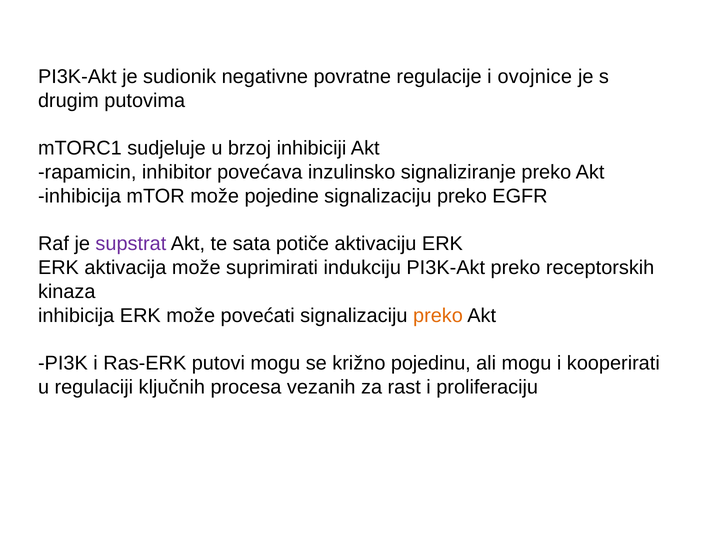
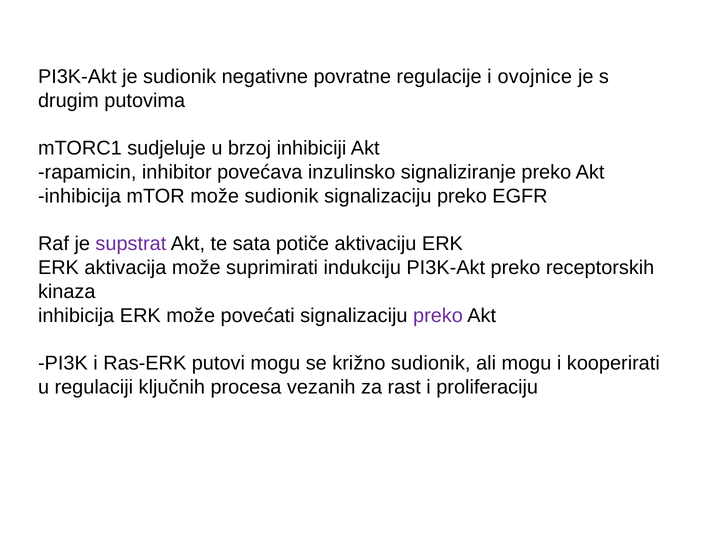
može pojedine: pojedine -> sudionik
preko at (438, 315) colour: orange -> purple
križno pojedinu: pojedinu -> sudionik
